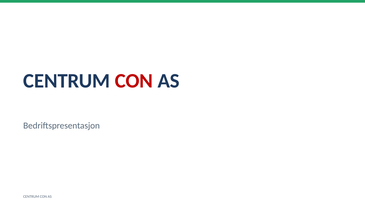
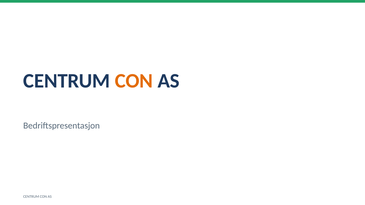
CON at (134, 81) colour: red -> orange
